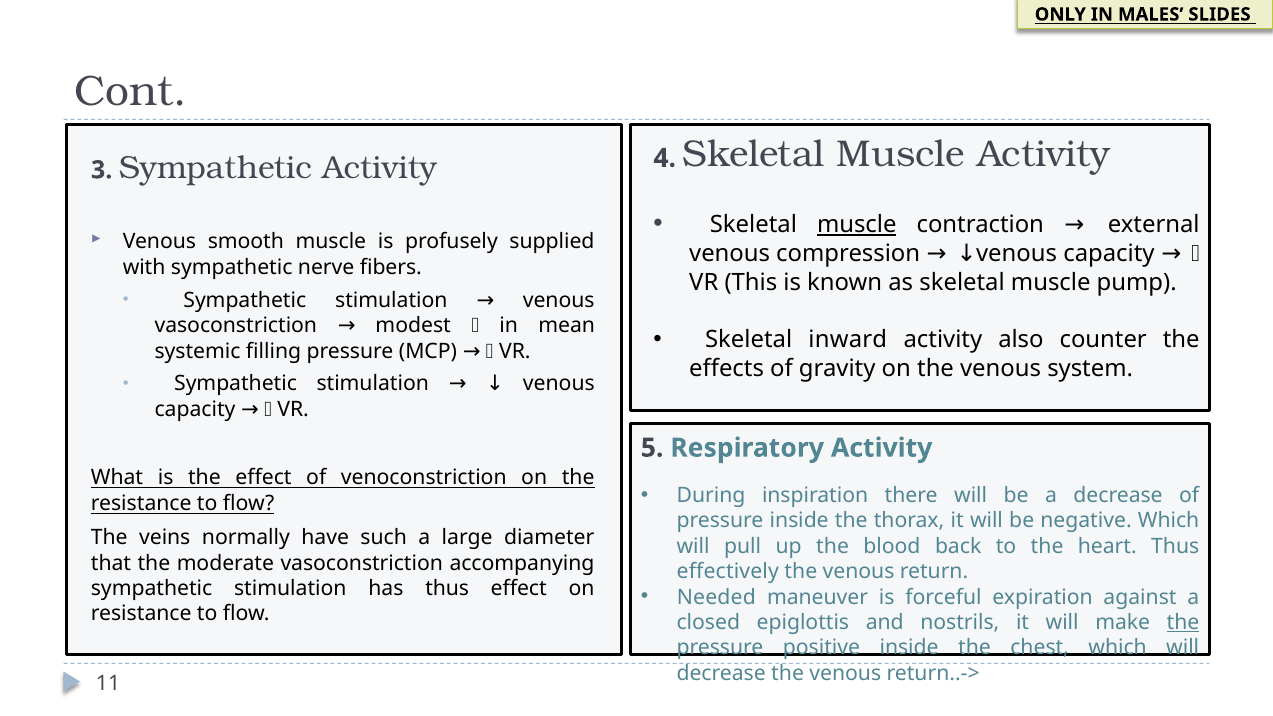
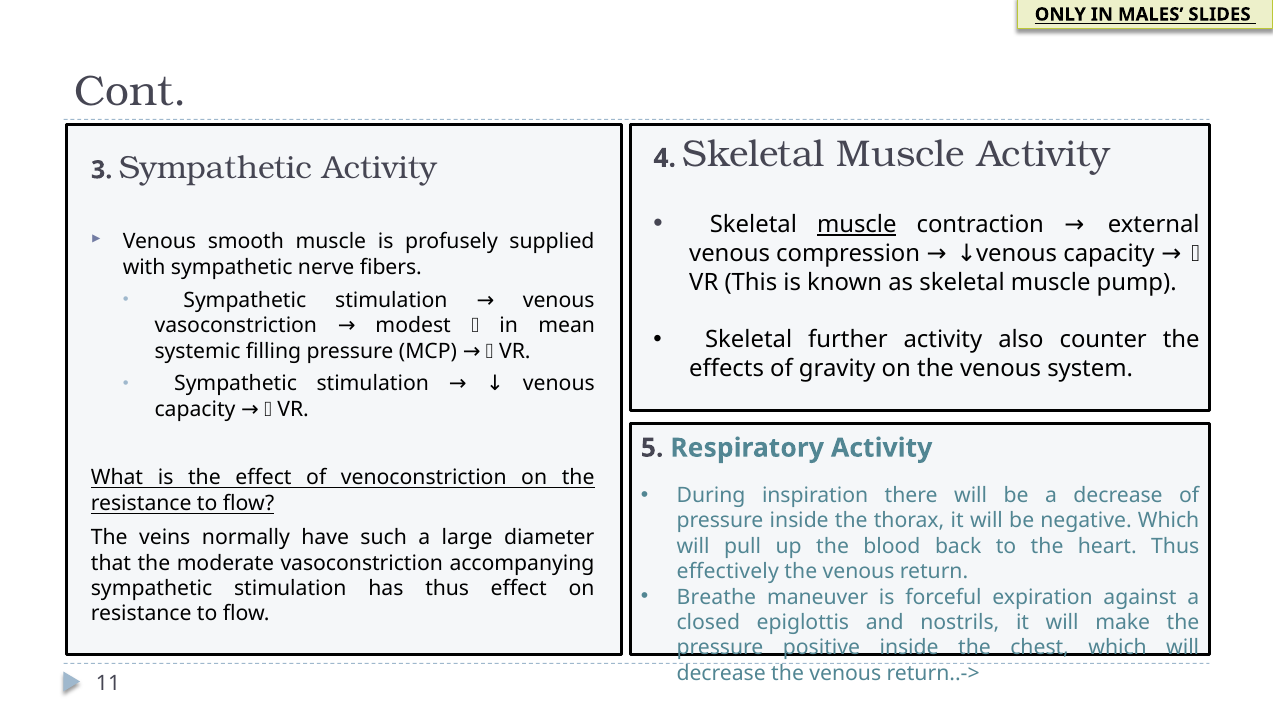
inward: inward -> further
Needed: Needed -> Breathe
the at (1183, 623) underline: present -> none
